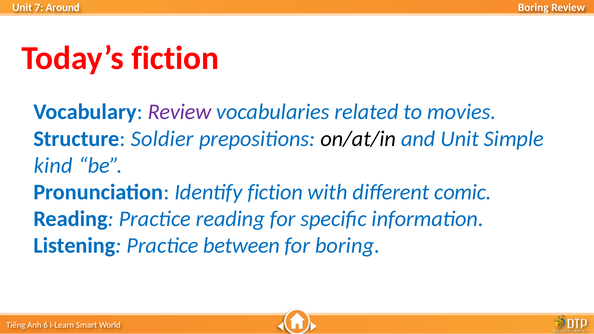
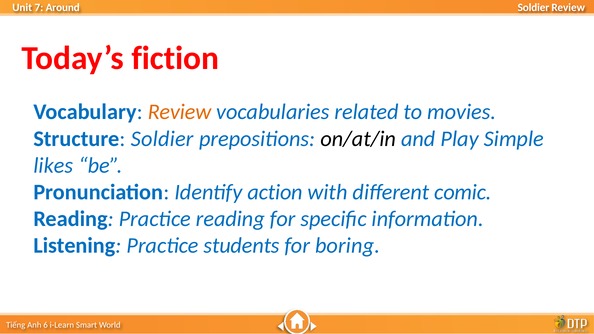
Boring at (533, 8): Boring -> Soldier
Review at (180, 112) colour: purple -> orange
and Unit: Unit -> Play
kind: kind -> likes
Identify fiction: fiction -> action
between: between -> students
